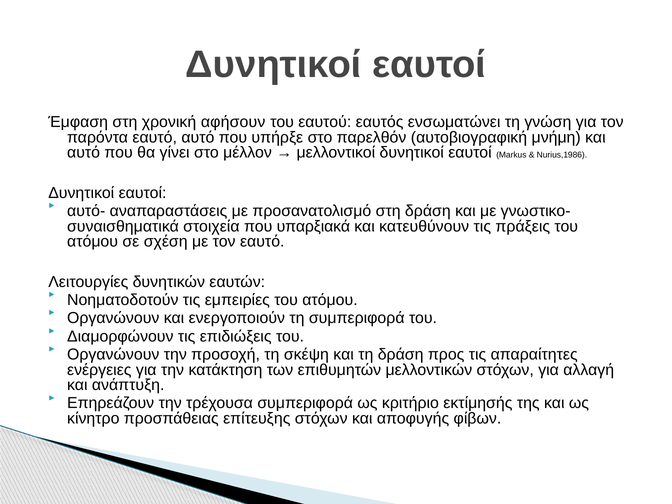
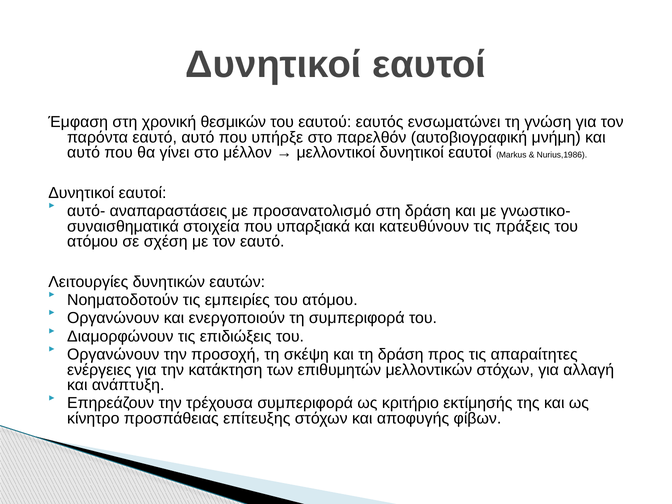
αφήσουν: αφήσουν -> θεσμικών
